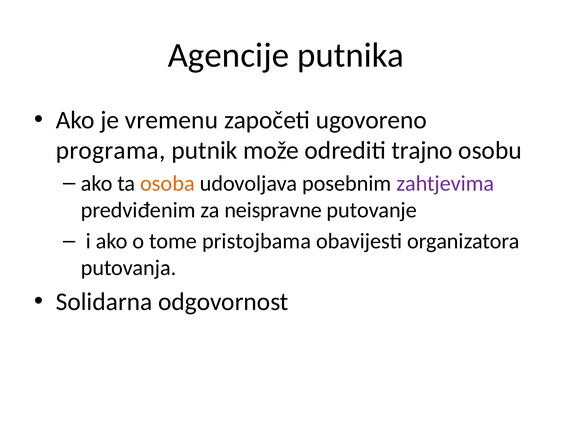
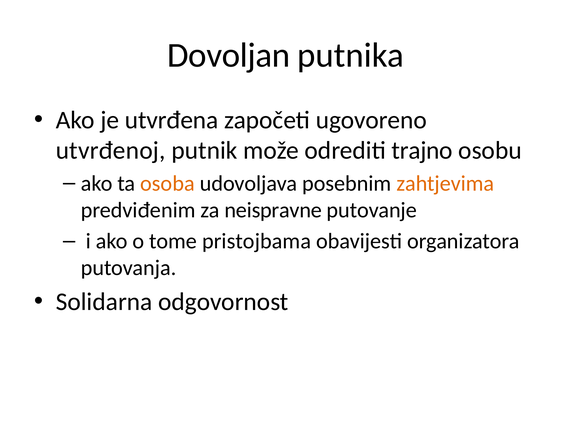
Agencije: Agencije -> Dovoljan
vremenu: vremenu -> utvrđena
programa: programa -> utvrđenoj
zahtjevima colour: purple -> orange
